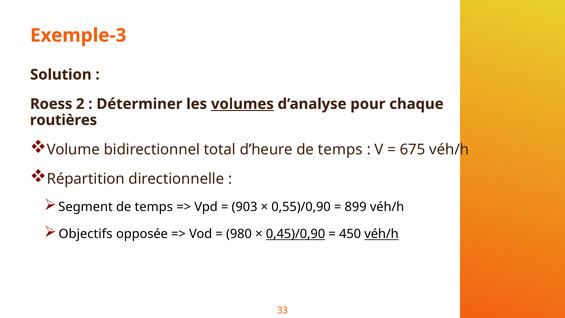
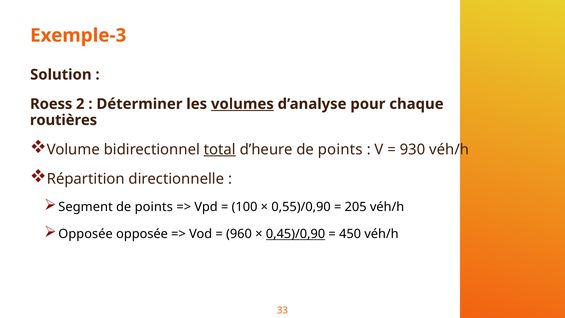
total underline: none -> present
d’heure de temps: temps -> points
675: 675 -> 930
temps at (154, 207): temps -> points
903: 903 -> 100
899: 899 -> 205
Objectifs at (86, 234): Objectifs -> Opposée
980: 980 -> 960
véh/h at (381, 234) underline: present -> none
